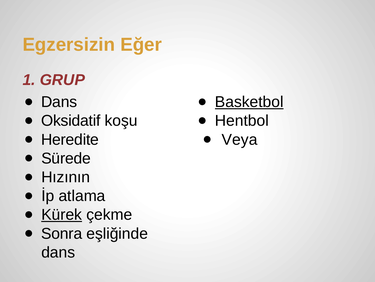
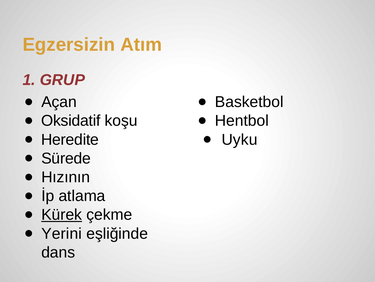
Eğer: Eğer -> Atım
Dans at (59, 102): Dans -> Açan
Basketbol underline: present -> none
Veya: Veya -> Uyku
Sonra: Sonra -> Yerini
